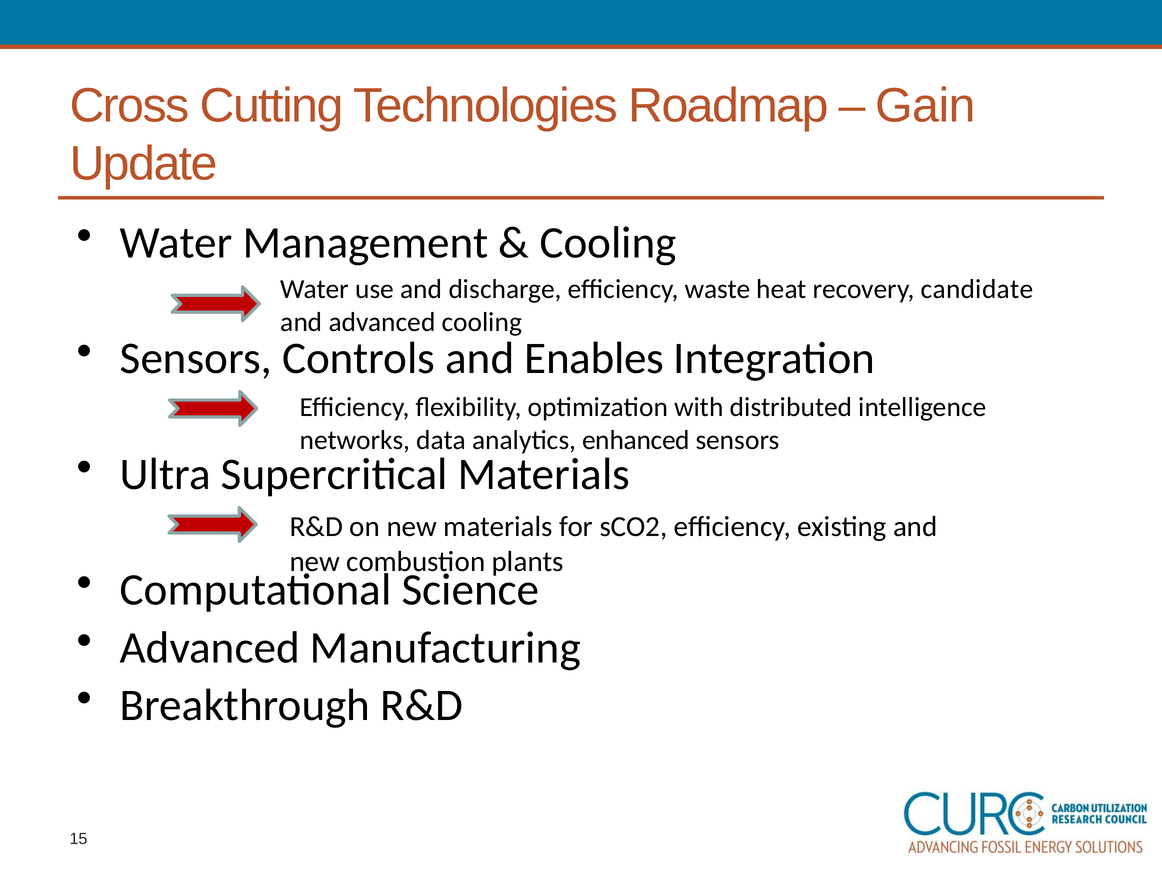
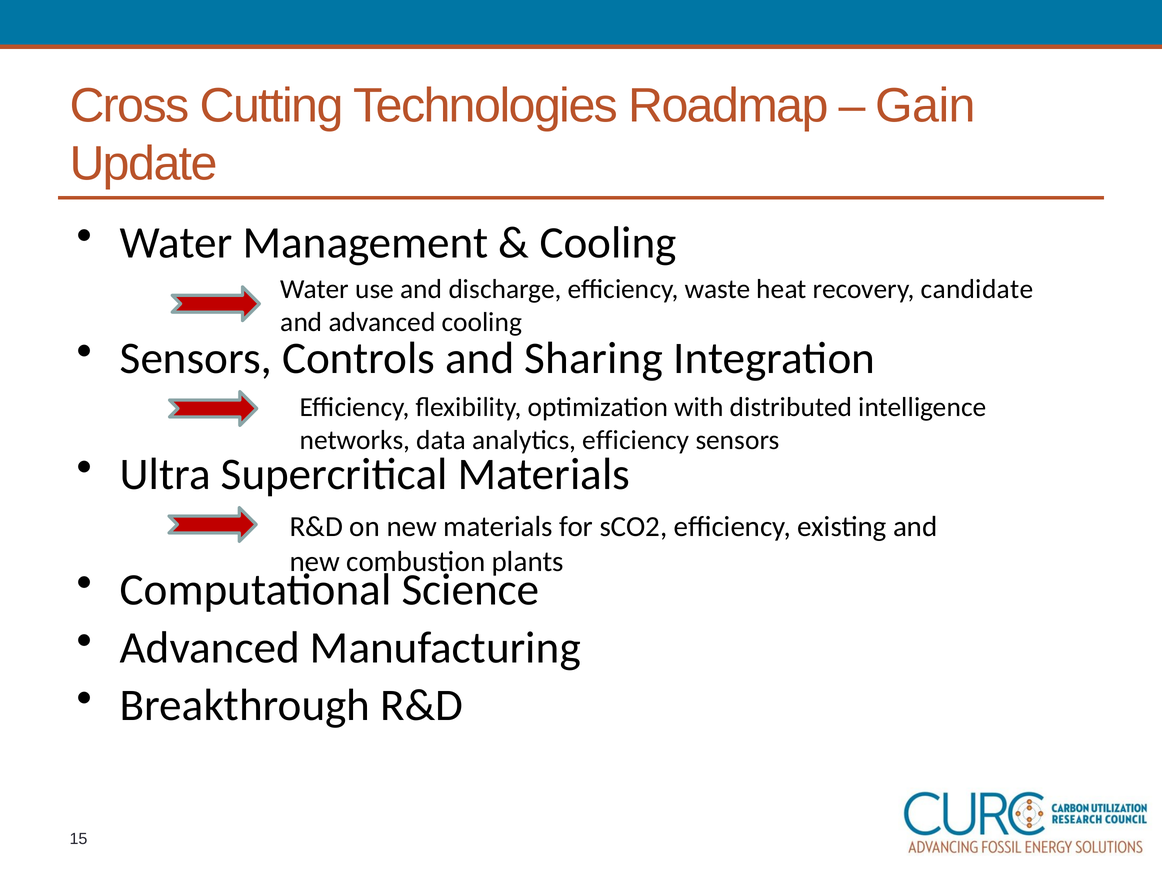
Enables: Enables -> Sharing
analytics enhanced: enhanced -> efficiency
